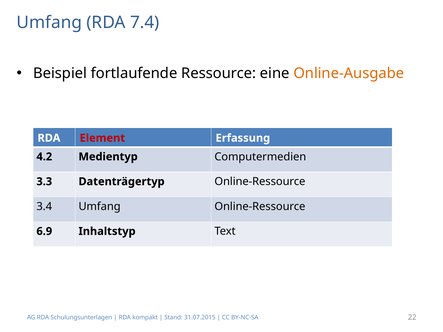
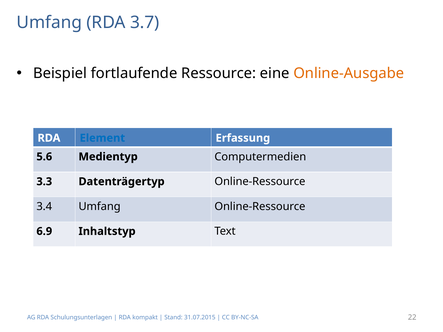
7.4: 7.4 -> 3.7
Element colour: red -> blue
4.2: 4.2 -> 5.6
